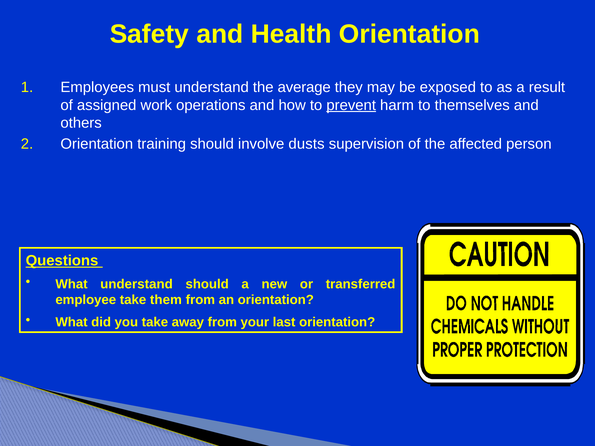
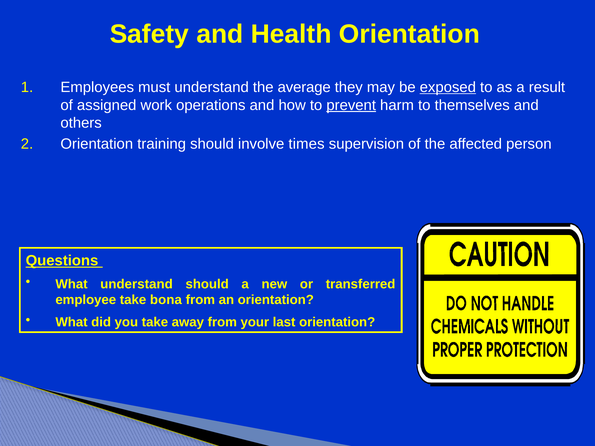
exposed underline: none -> present
dusts: dusts -> times
them: them -> bona
